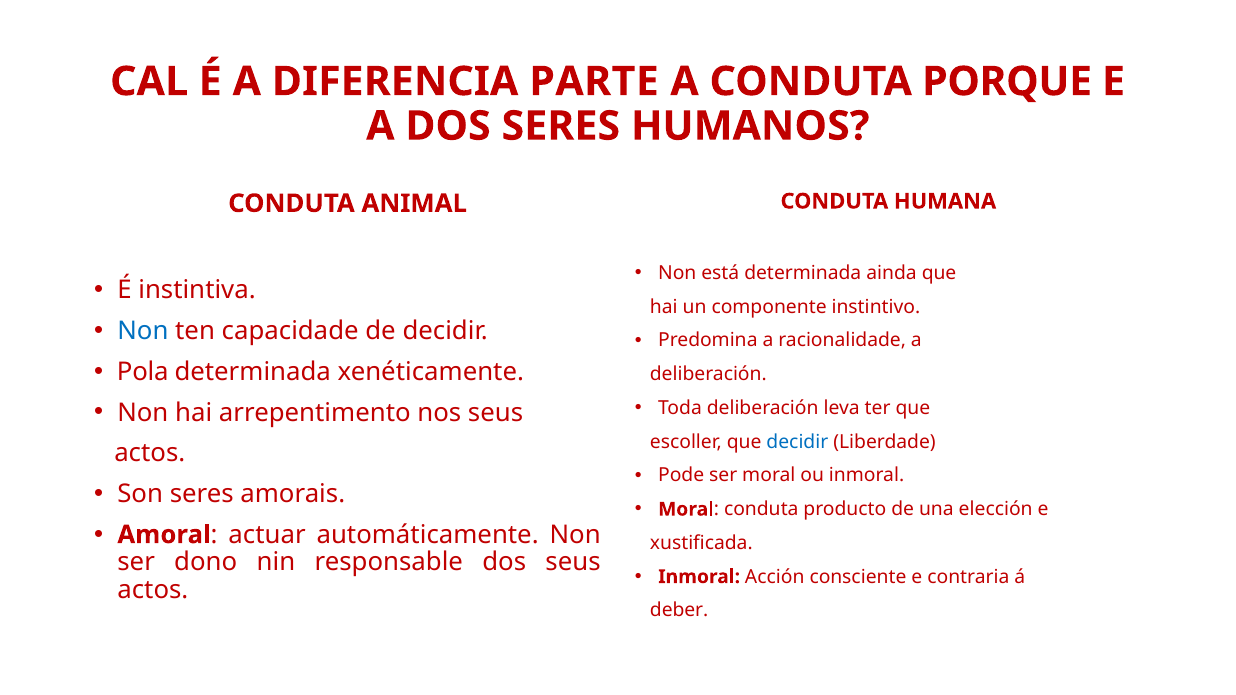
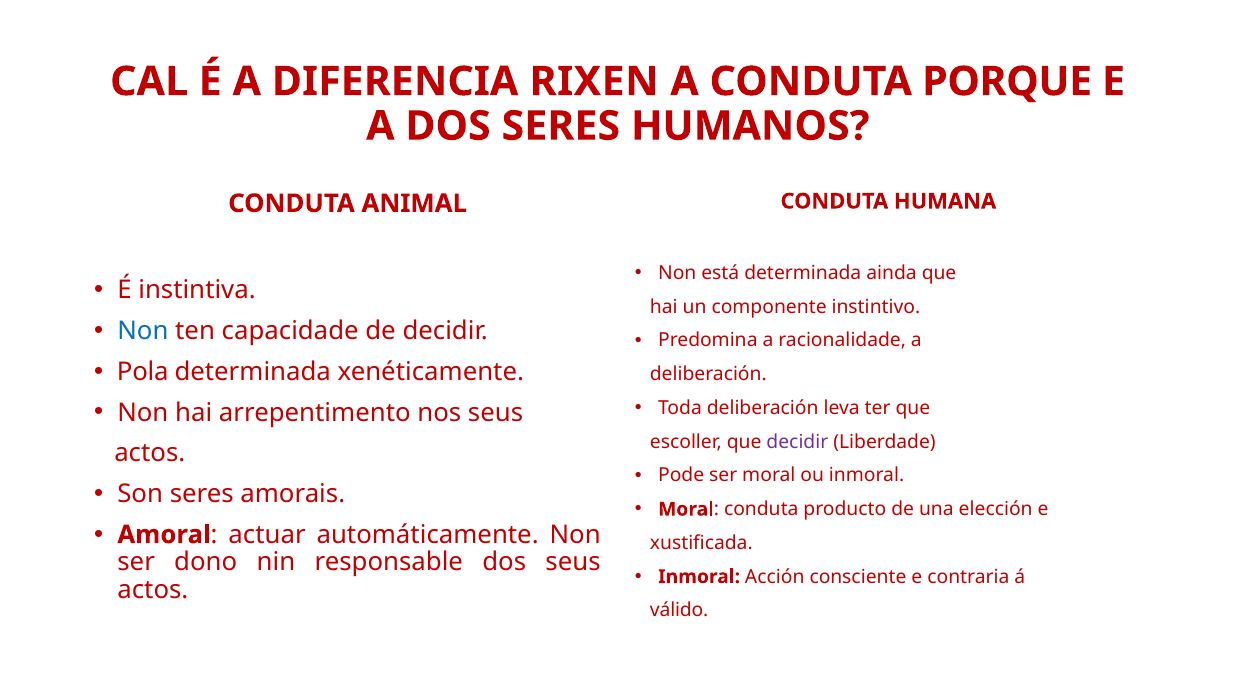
PARTE: PARTE -> RIXEN
decidir at (797, 442) colour: blue -> purple
deber: deber -> válido
